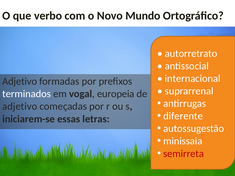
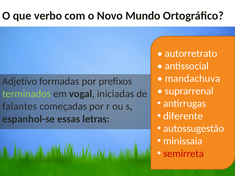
internacional: internacional -> mandachuva
terminados colour: white -> light green
europeia: europeia -> iniciadas
adjetivo at (20, 107): adjetivo -> falantes
iniciarem-se: iniciarem-se -> espanhol-se
